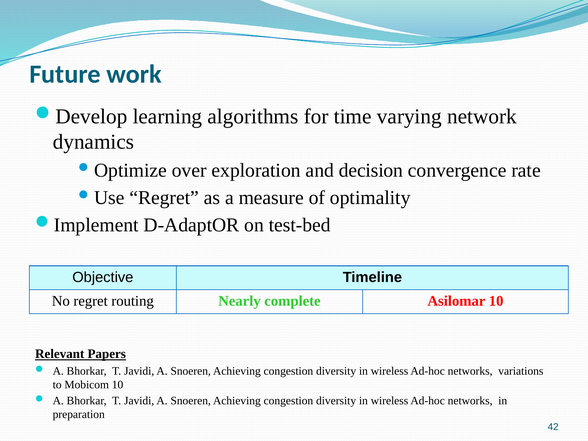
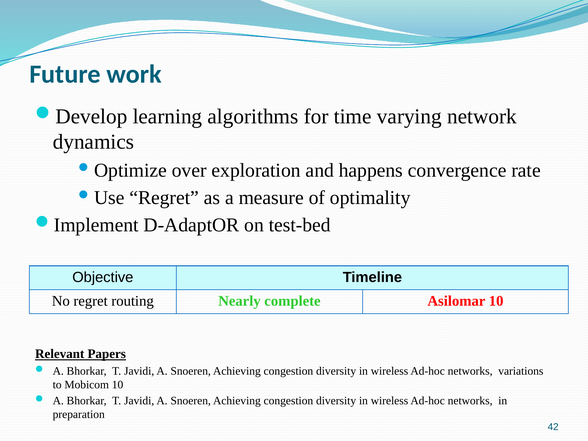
decision: decision -> happens
